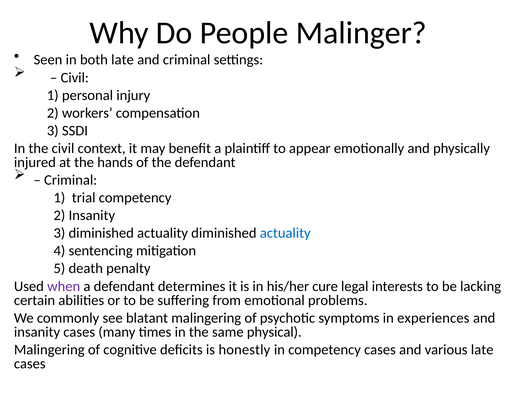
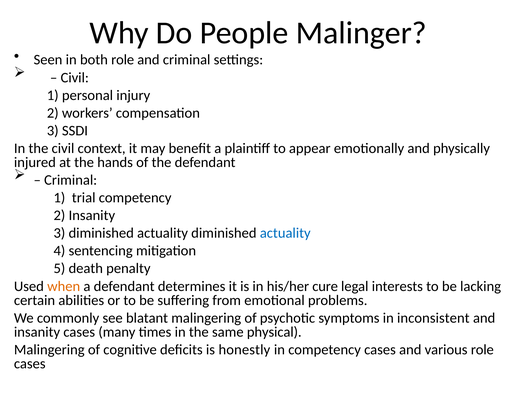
both late: late -> role
when colour: purple -> orange
experiences: experiences -> inconsistent
various late: late -> role
